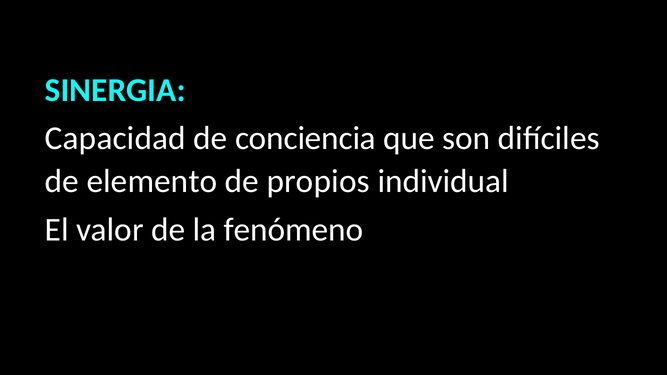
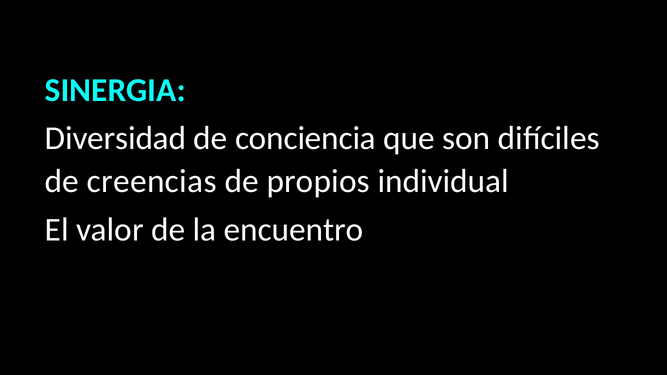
Capacidad: Capacidad -> Diversidad
elemento: elemento -> creencias
fenómeno: fenómeno -> encuentro
